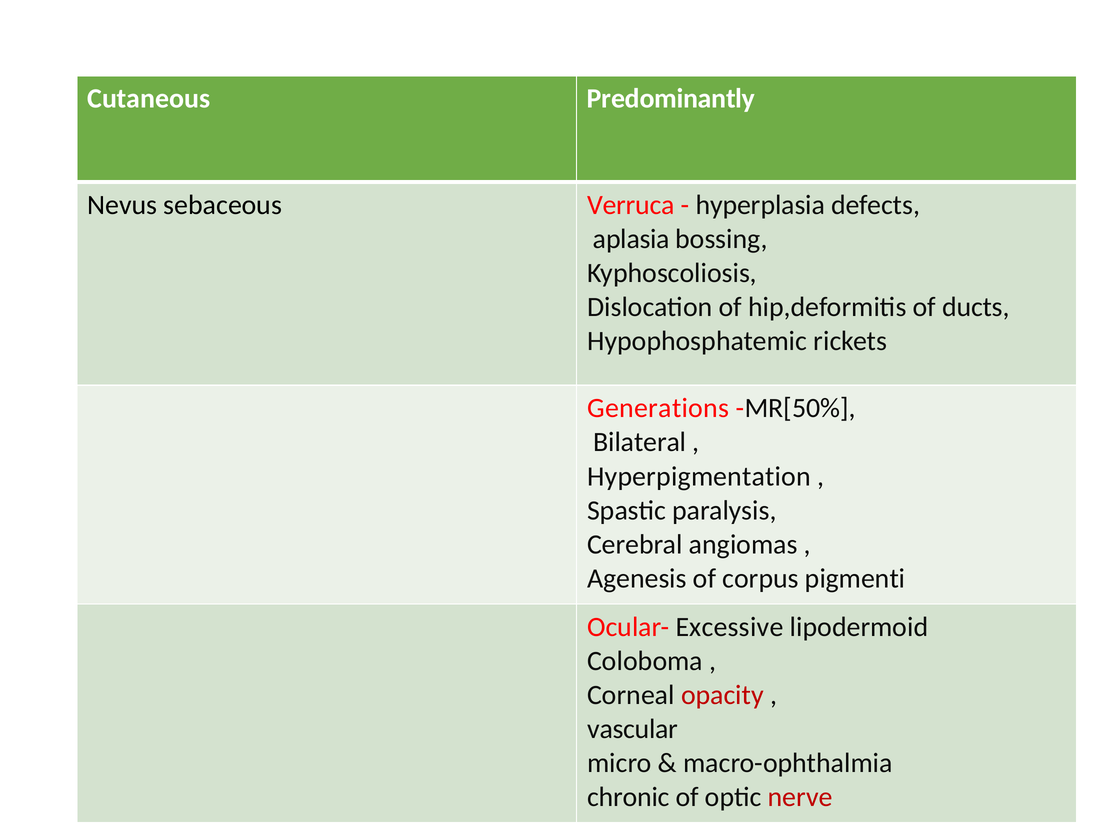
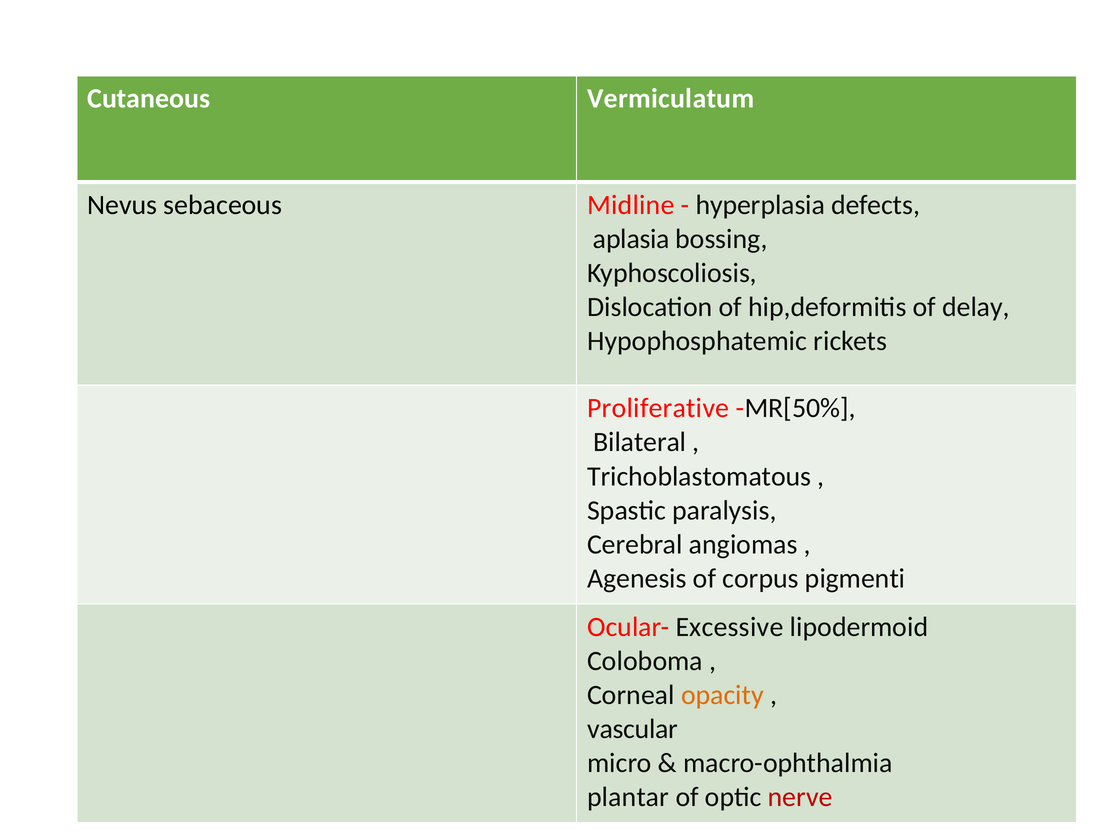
Predominantly: Predominantly -> Vermiculatum
Verruca: Verruca -> Midline
ducts: ducts -> delay
Generations: Generations -> Proliferative
Hyperpigmentation: Hyperpigmentation -> Trichoblastomatous
opacity colour: red -> orange
chronic: chronic -> plantar
